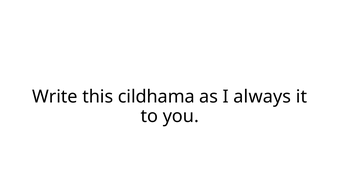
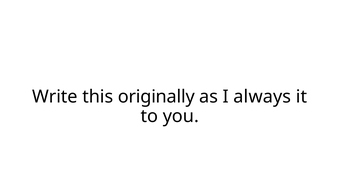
cildhama: cildhama -> originally
